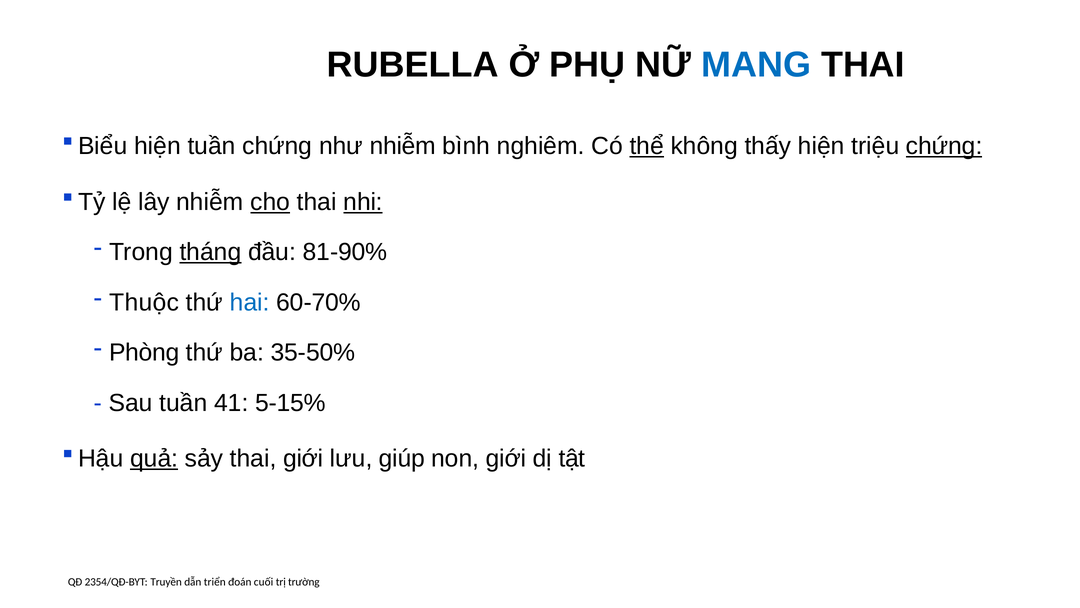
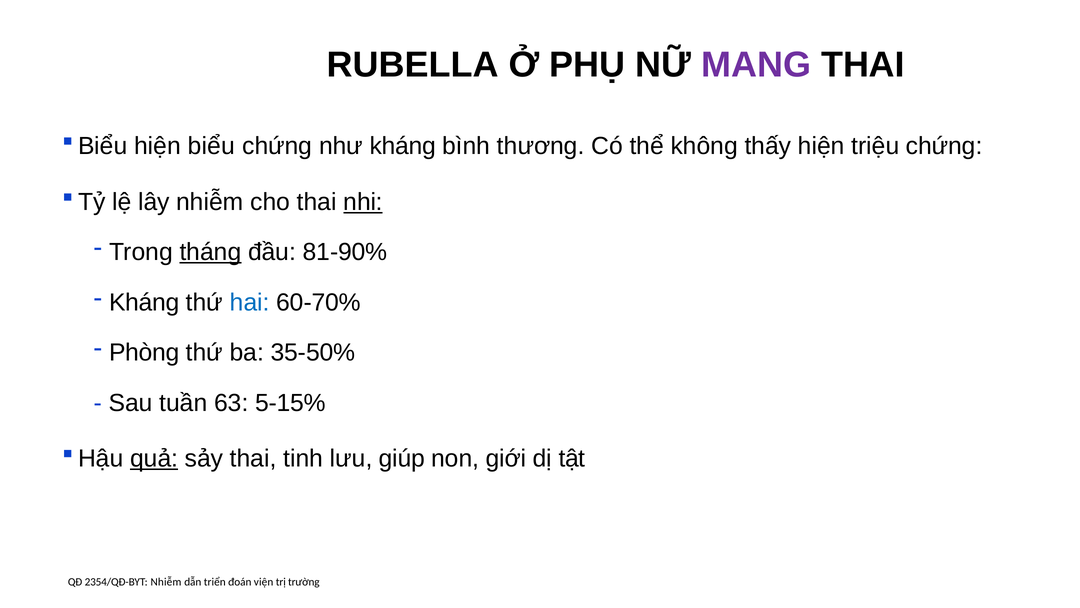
MANG colour: blue -> purple
hiện tuần: tuần -> biểu
như nhiễm: nhiễm -> kháng
nghiêm: nghiêm -> thương
thể underline: present -> none
chứng at (944, 146) underline: present -> none
cho underline: present -> none
Thuộc at (144, 302): Thuộc -> Kháng
41: 41 -> 63
thai giới: giới -> tinh
2354/QĐ-BYT Truyền: Truyền -> Nhiễm
cuối: cuối -> viện
